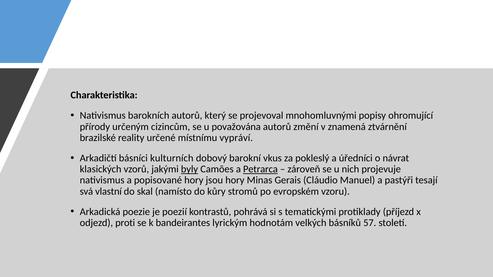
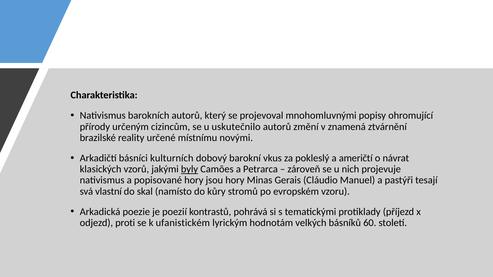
považována: považována -> uskutečnilo
vypráví: vypráví -> novými
úředníci: úředníci -> američtí
Petrarca underline: present -> none
bandeirantes: bandeirantes -> ufanistickém
57: 57 -> 60
